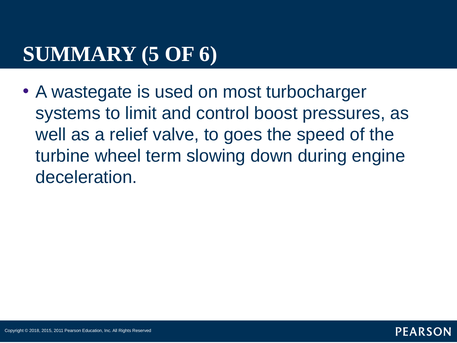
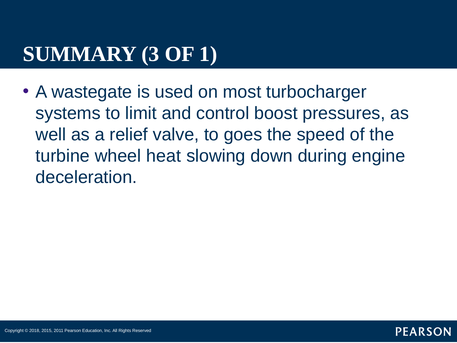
5: 5 -> 3
6: 6 -> 1
term: term -> heat
